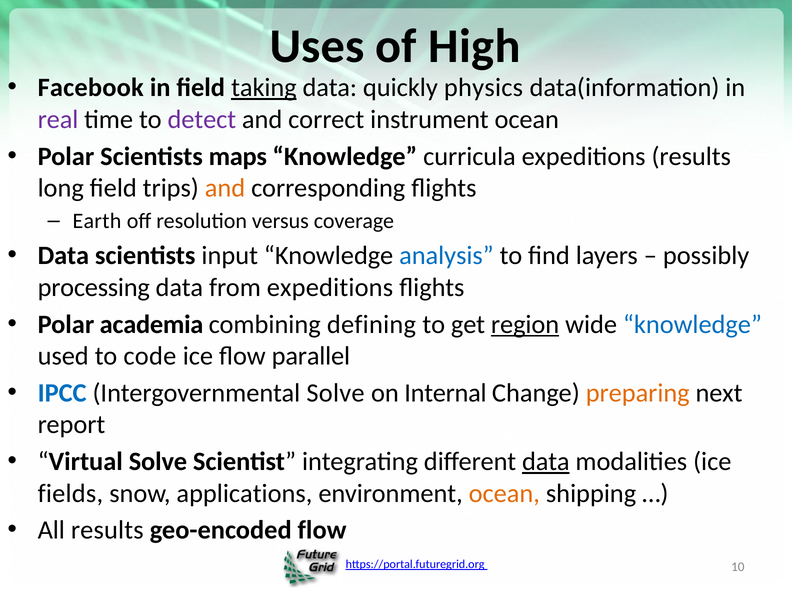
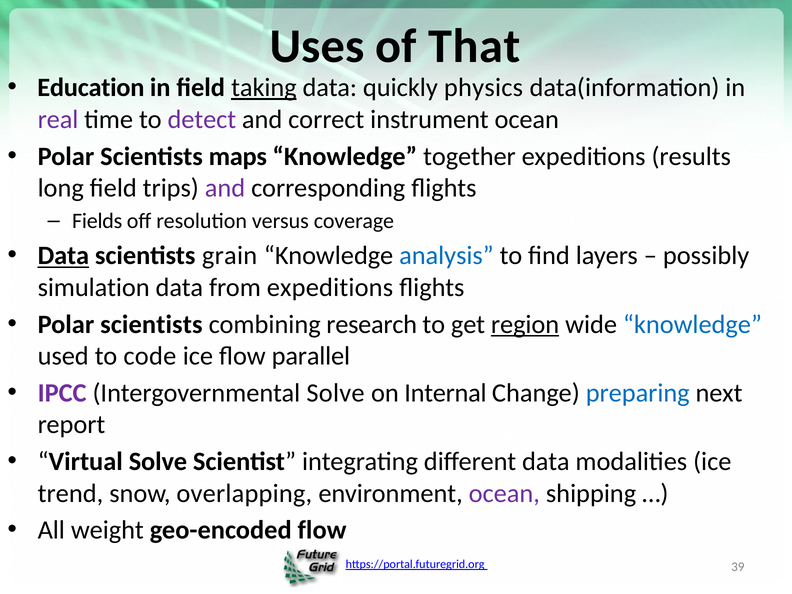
High: High -> That
Facebook: Facebook -> Education
curricula: curricula -> together
and at (225, 188) colour: orange -> purple
Earth: Earth -> Fields
Data at (63, 256) underline: none -> present
input: input -> grain
processing: processing -> simulation
academia at (152, 324): academia -> scientists
defining: defining -> research
IPCC colour: blue -> purple
preparing colour: orange -> blue
data at (546, 462) underline: present -> none
fields: fields -> trend
applications: applications -> overlapping
ocean at (504, 493) colour: orange -> purple
All results: results -> weight
10: 10 -> 39
